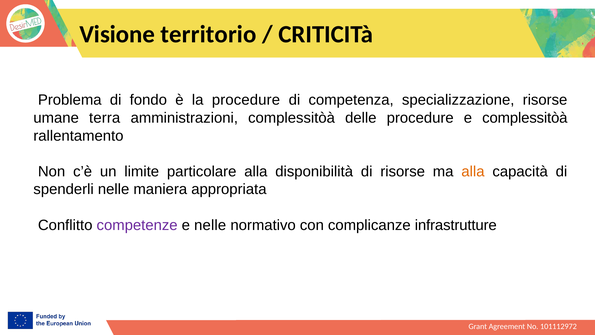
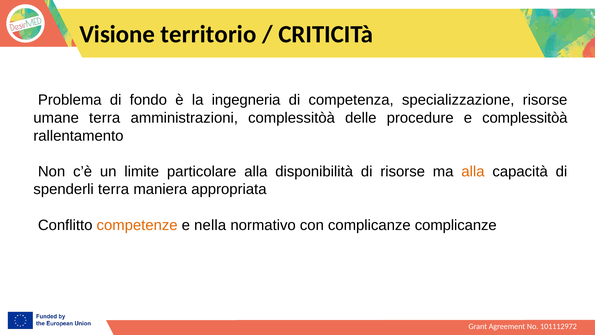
la procedure: procedure -> ingegneria
spenderli nelle: nelle -> terra
competenze colour: purple -> orange
e nelle: nelle -> nella
complicanze infrastrutture: infrastrutture -> complicanze
